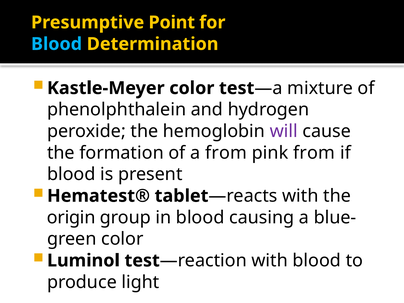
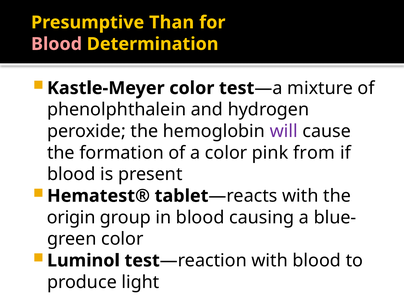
Point: Point -> Than
Blood at (57, 44) colour: light blue -> pink
a from: from -> color
